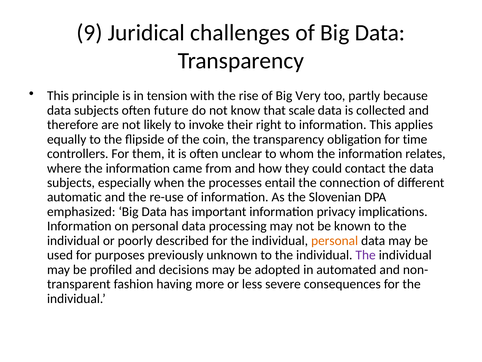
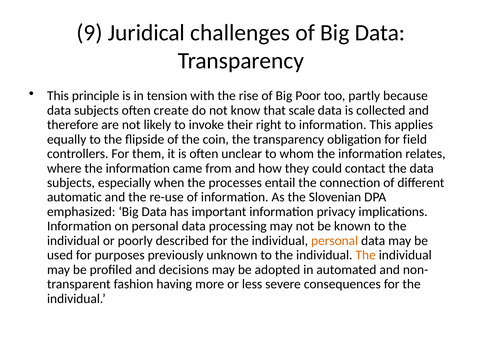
Very: Very -> Poor
future: future -> create
time: time -> field
The at (366, 255) colour: purple -> orange
